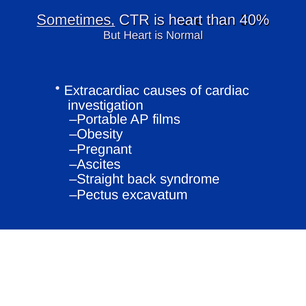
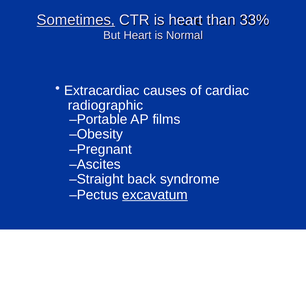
40%: 40% -> 33%
investigation: investigation -> radiographic
excavatum underline: none -> present
